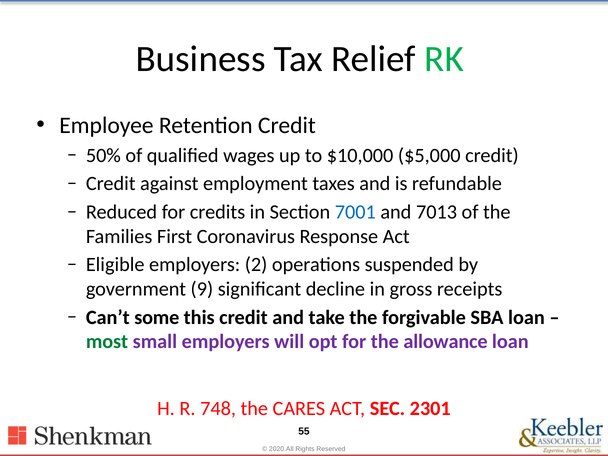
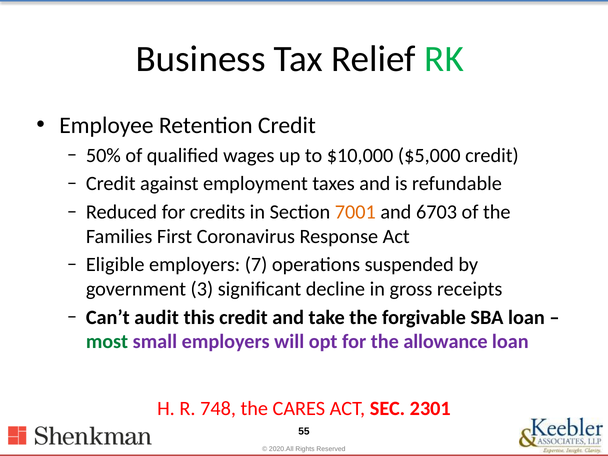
7001 colour: blue -> orange
7013: 7013 -> 6703
2: 2 -> 7
9: 9 -> 3
some: some -> audit
